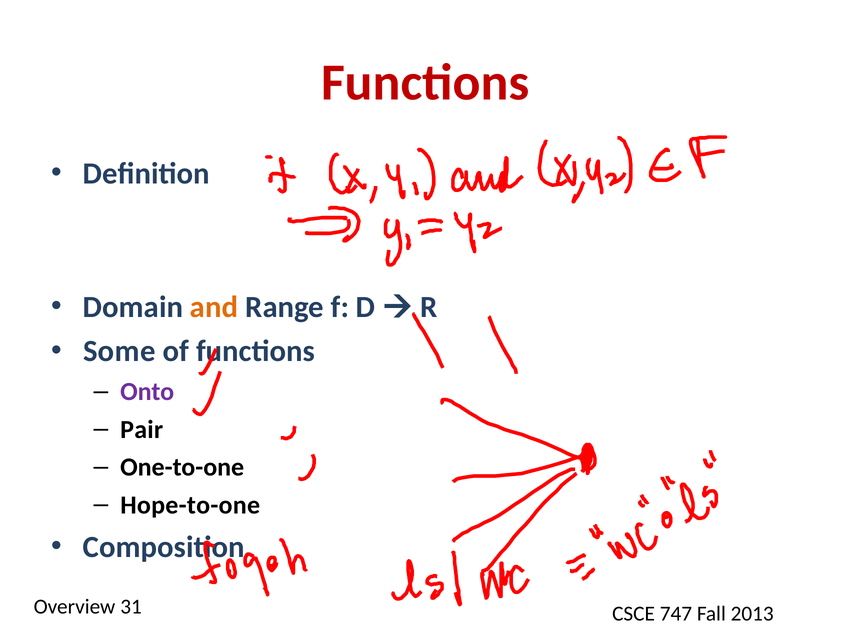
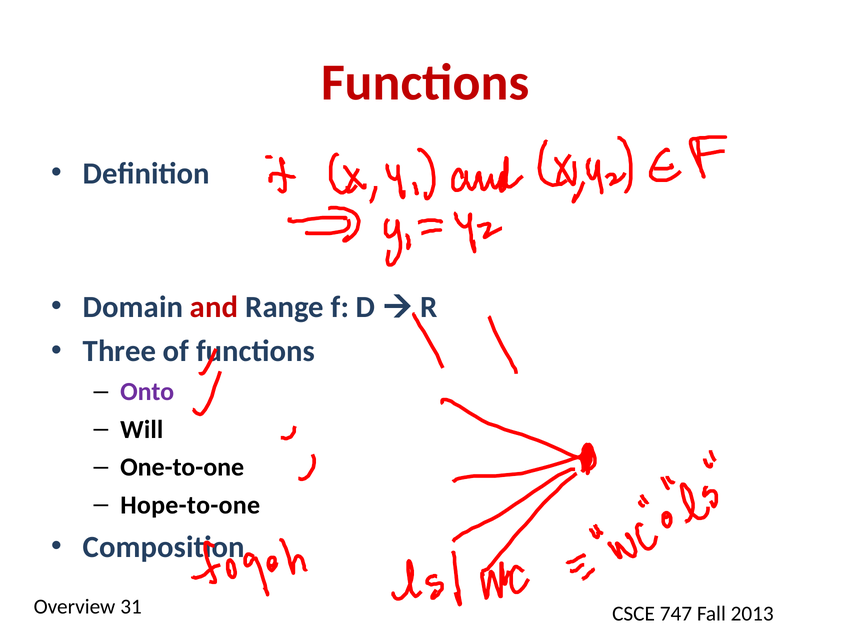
and colour: orange -> red
Some: Some -> Three
Pair: Pair -> Will
